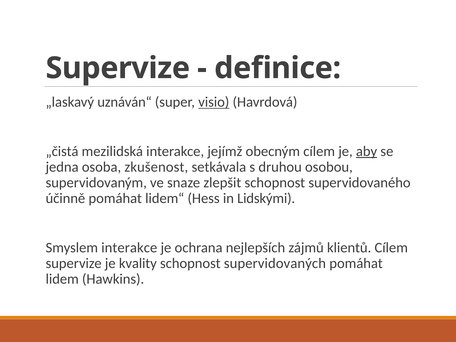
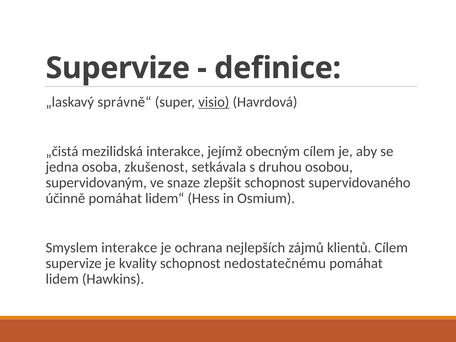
uznáván“: uznáván“ -> správně“
aby underline: present -> none
Lidskými: Lidskými -> Osmium
supervidovaných: supervidovaných -> nedostatečnému
